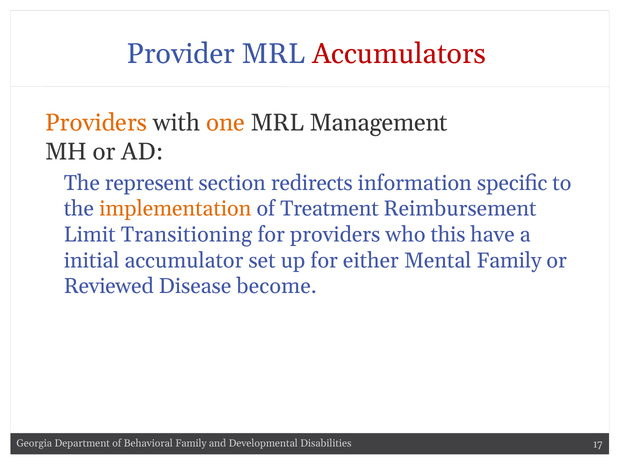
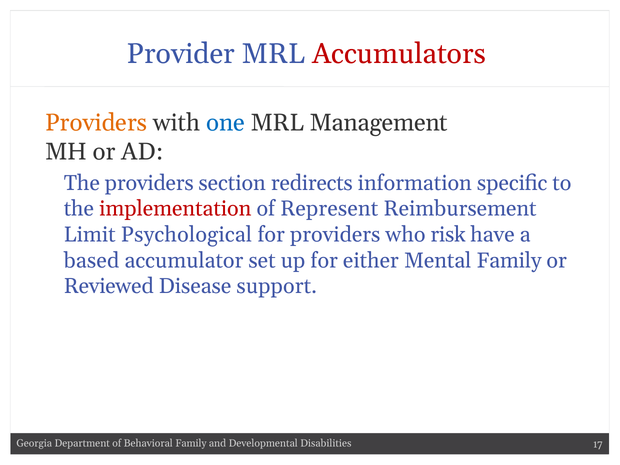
one colour: orange -> blue
The represent: represent -> providers
implementation colour: orange -> red
Treatment: Treatment -> Represent
Transitioning: Transitioning -> Psychological
this: this -> risk
initial: initial -> based
become: become -> support
